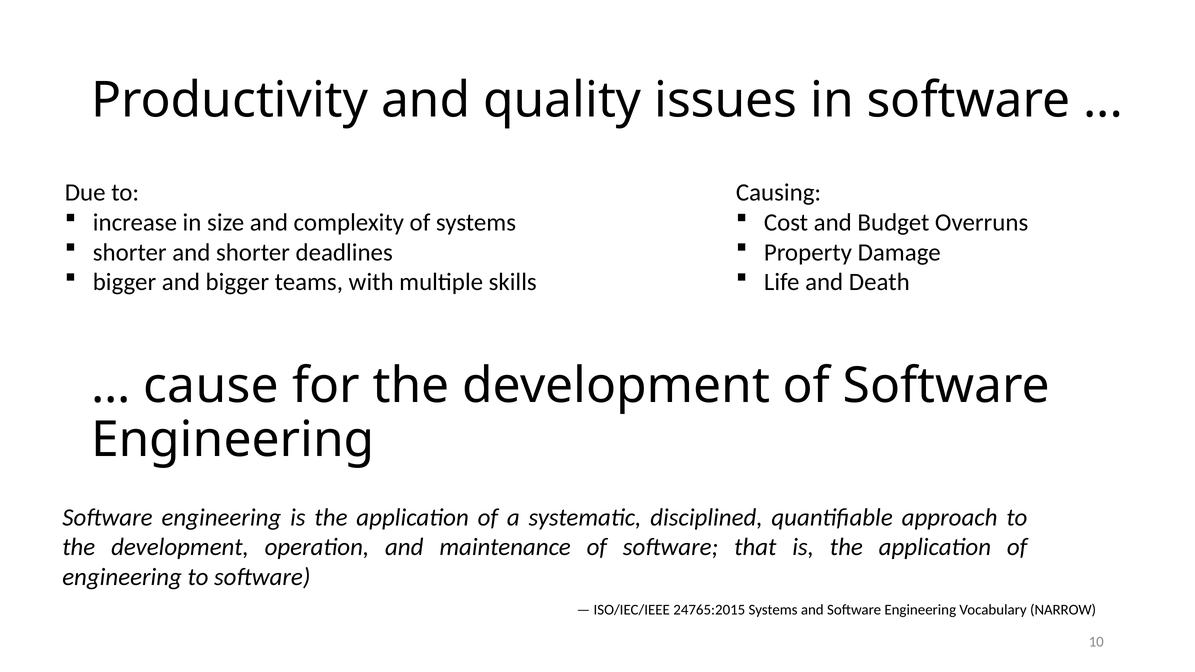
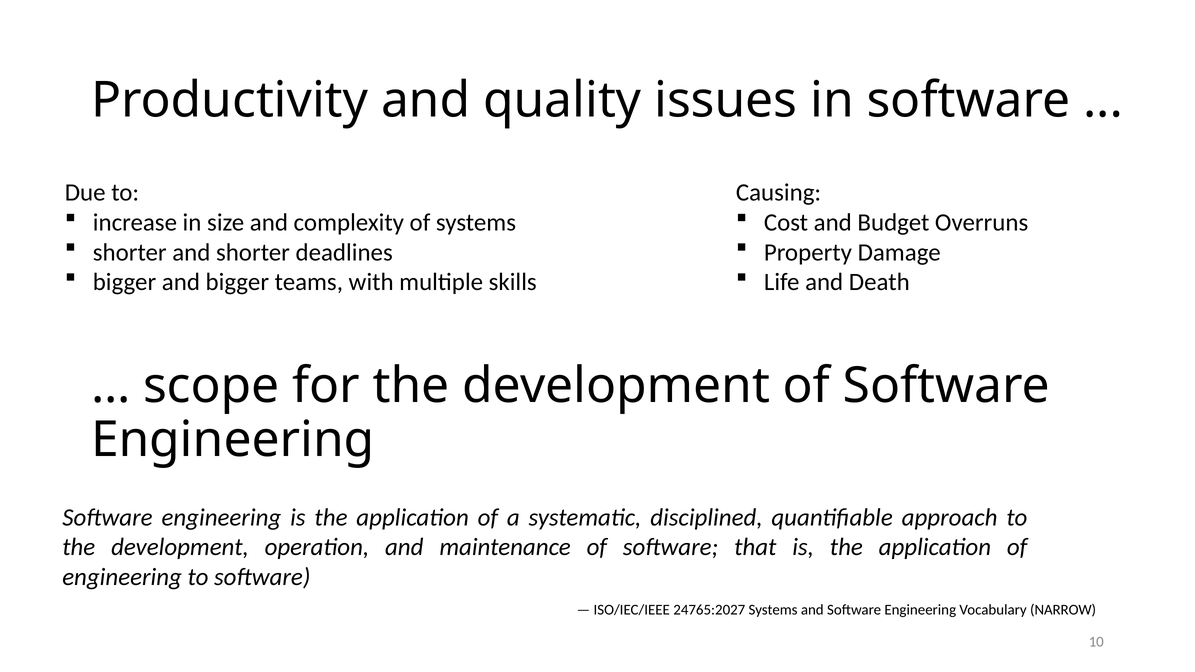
cause: cause -> scope
24765:2015: 24765:2015 -> 24765:2027
